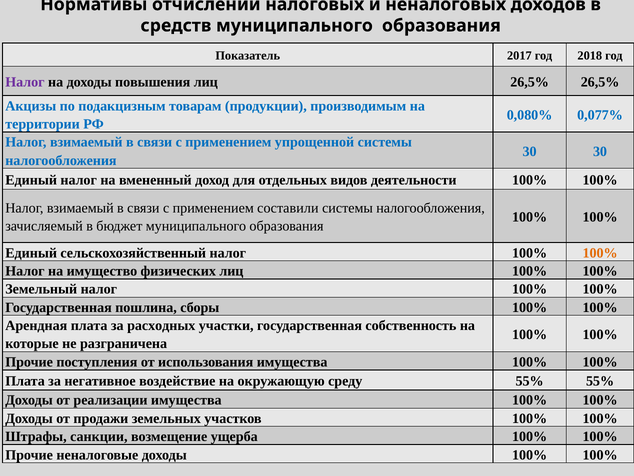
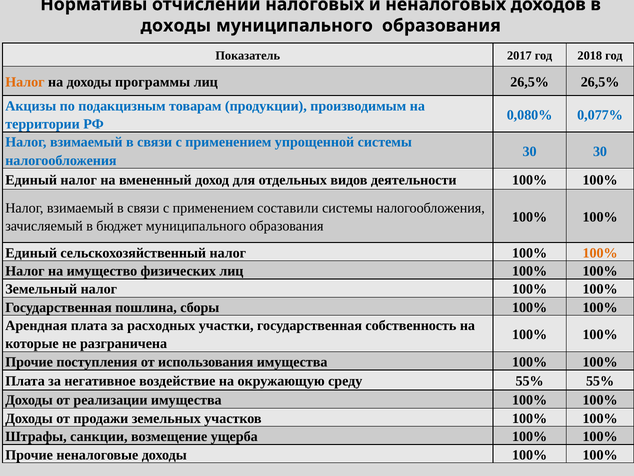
средств at (176, 26): средств -> доходы
Налог at (25, 82) colour: purple -> orange
повышения: повышения -> программы
